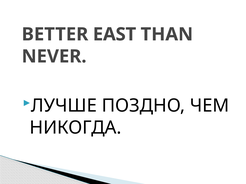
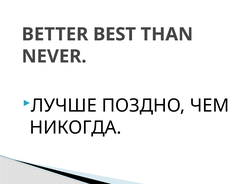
EAST: EAST -> BEST
